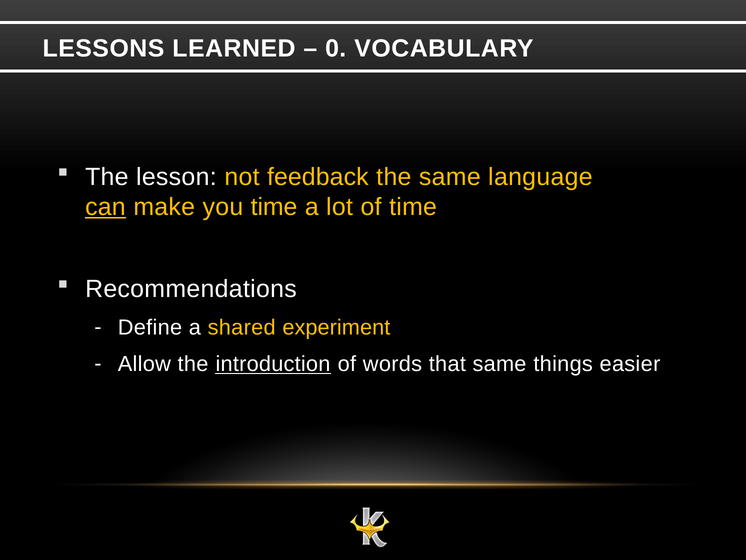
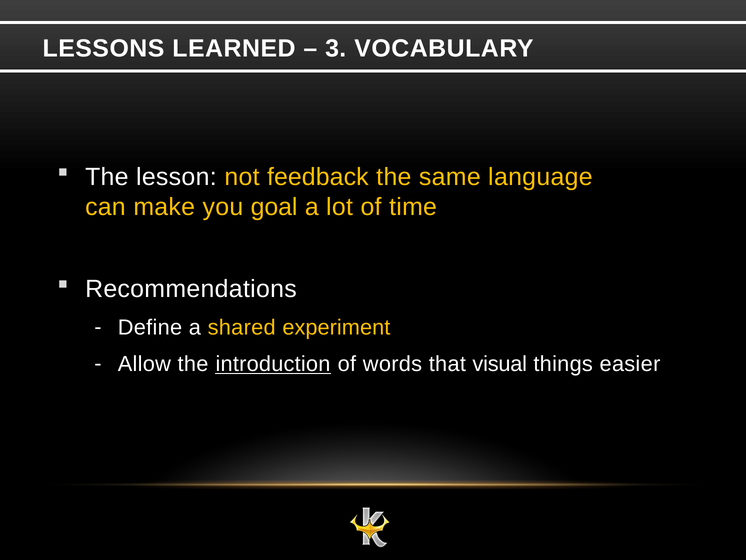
0: 0 -> 3
can underline: present -> none
you time: time -> goal
that same: same -> visual
